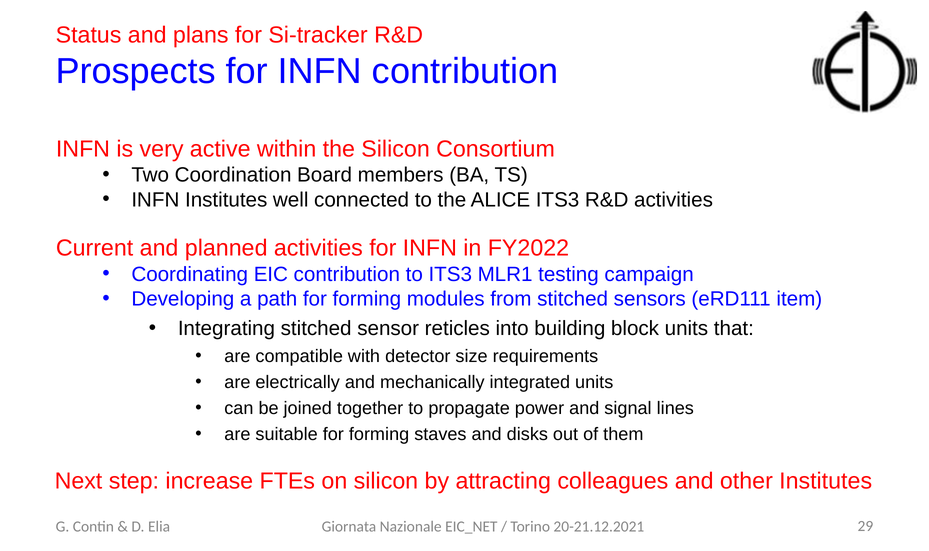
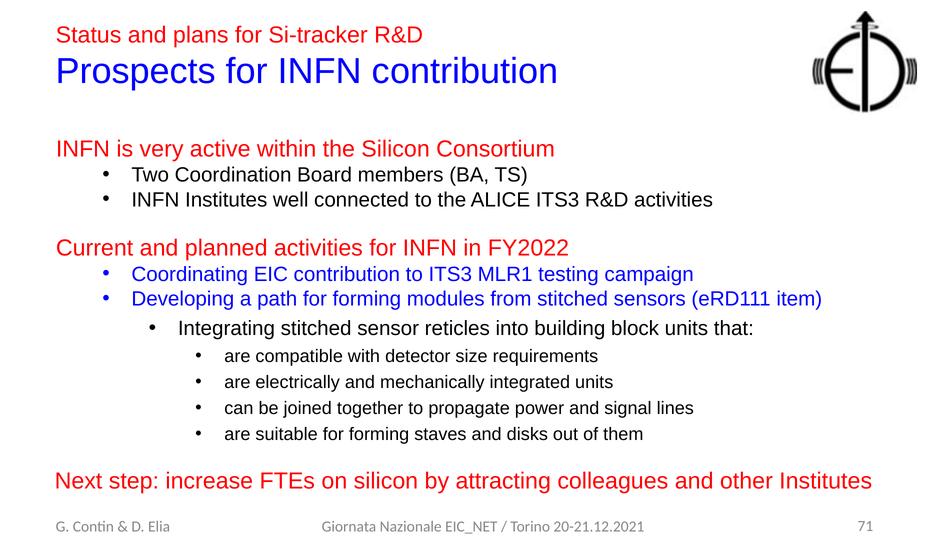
29: 29 -> 71
